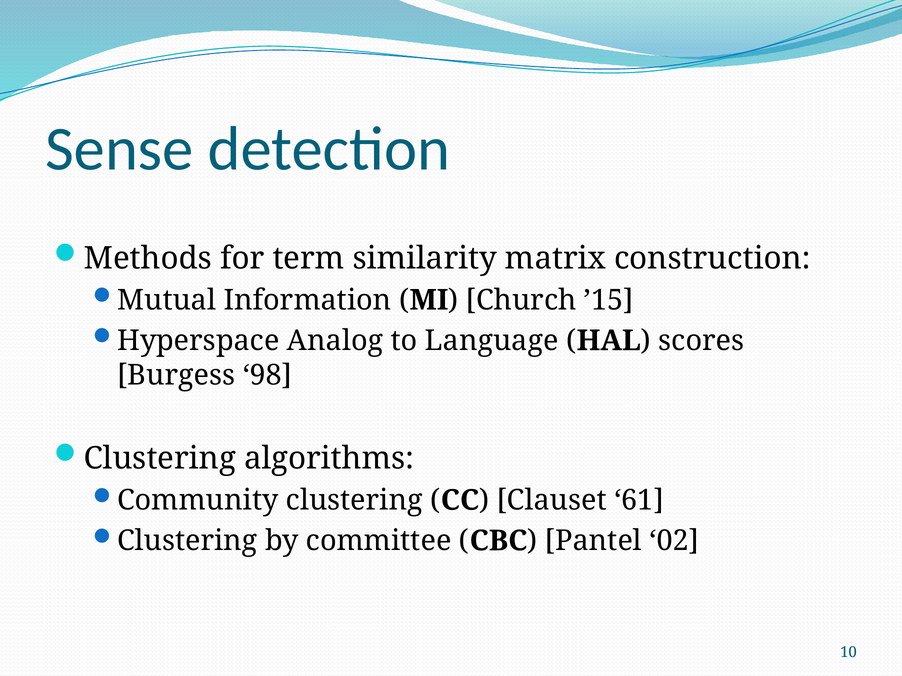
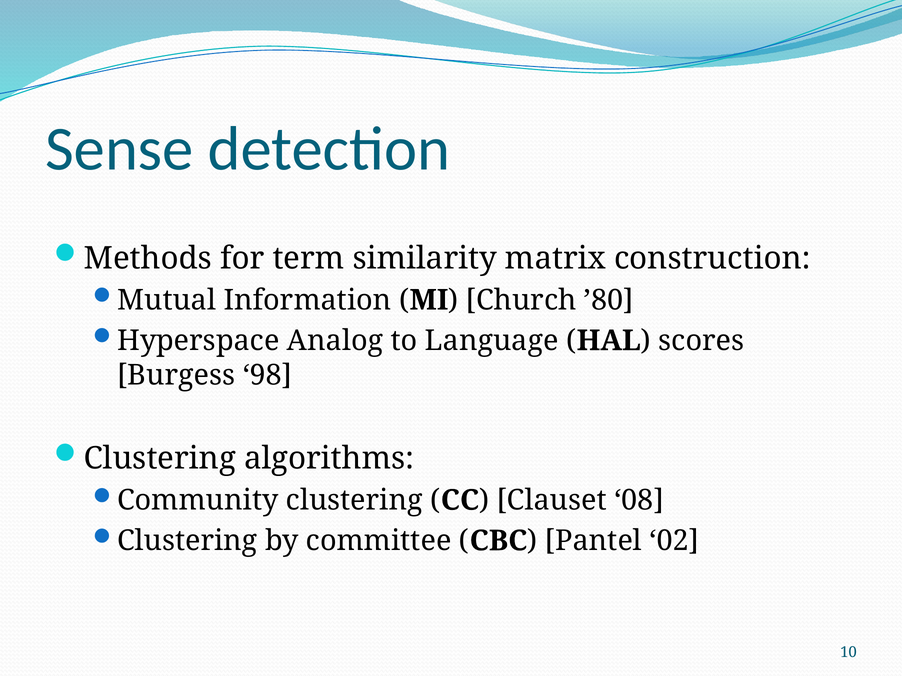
’15: ’15 -> ’80
61: 61 -> 08
